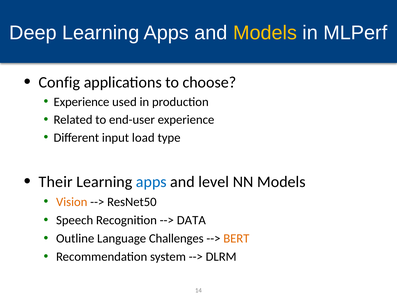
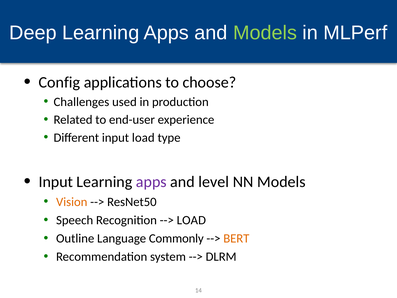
Models at (265, 33) colour: yellow -> light green
Experience at (81, 102): Experience -> Challenges
Their at (56, 182): Their -> Input
apps at (151, 182) colour: blue -> purple
DATA at (191, 220): DATA -> LOAD
Challenges: Challenges -> Commonly
